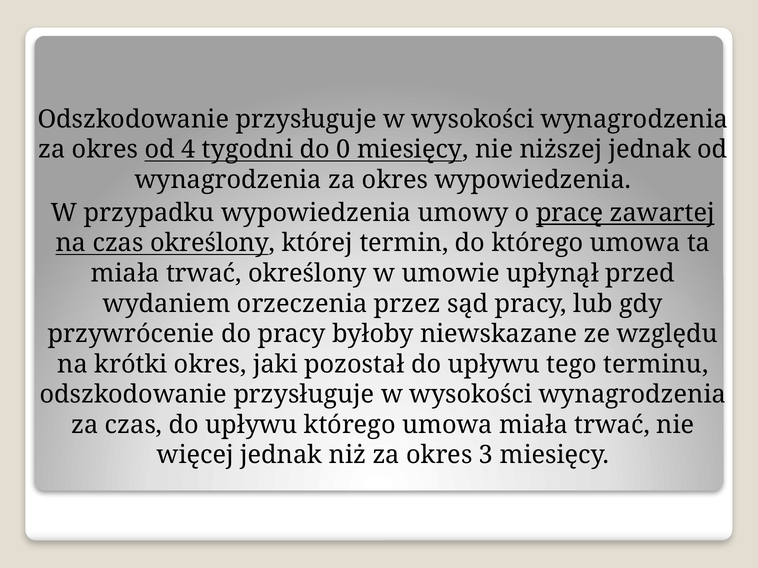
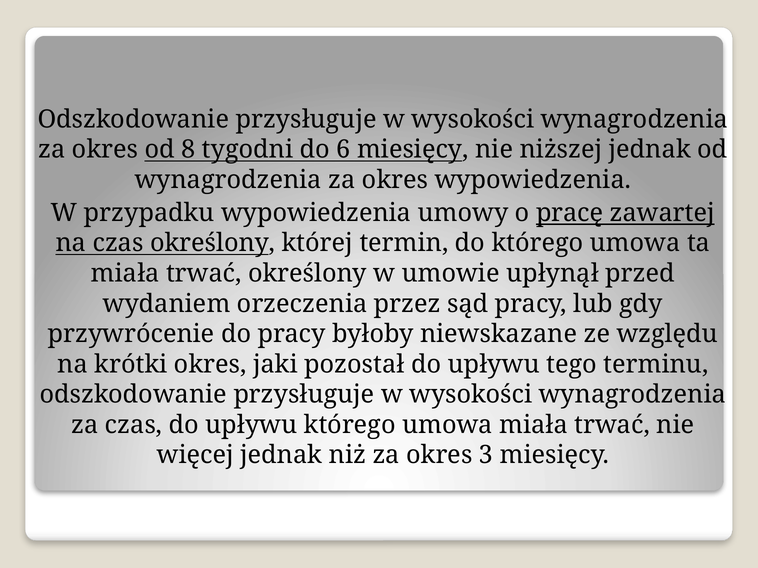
4: 4 -> 8
0: 0 -> 6
